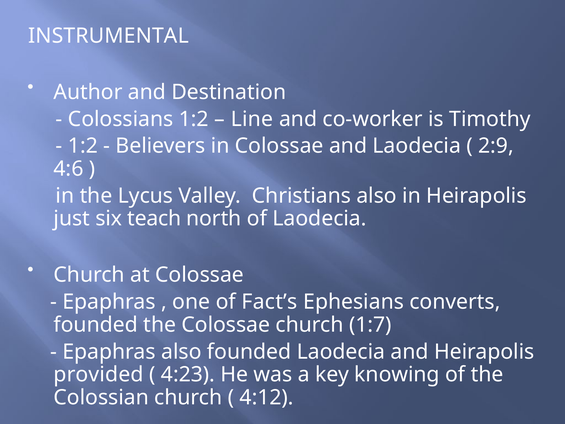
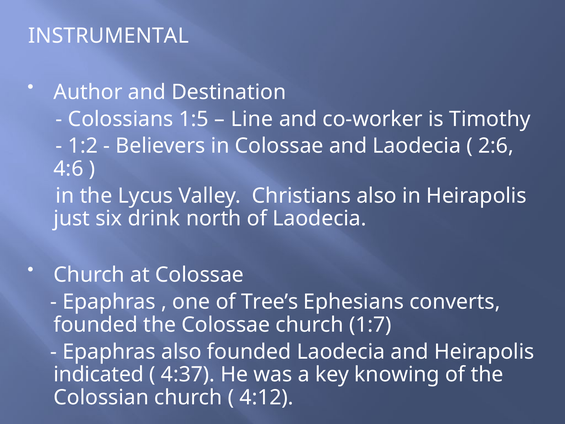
Colossians 1:2: 1:2 -> 1:5
2:9: 2:9 -> 2:6
teach: teach -> drink
Fact’s: Fact’s -> Tree’s
provided: provided -> indicated
4:23: 4:23 -> 4:37
